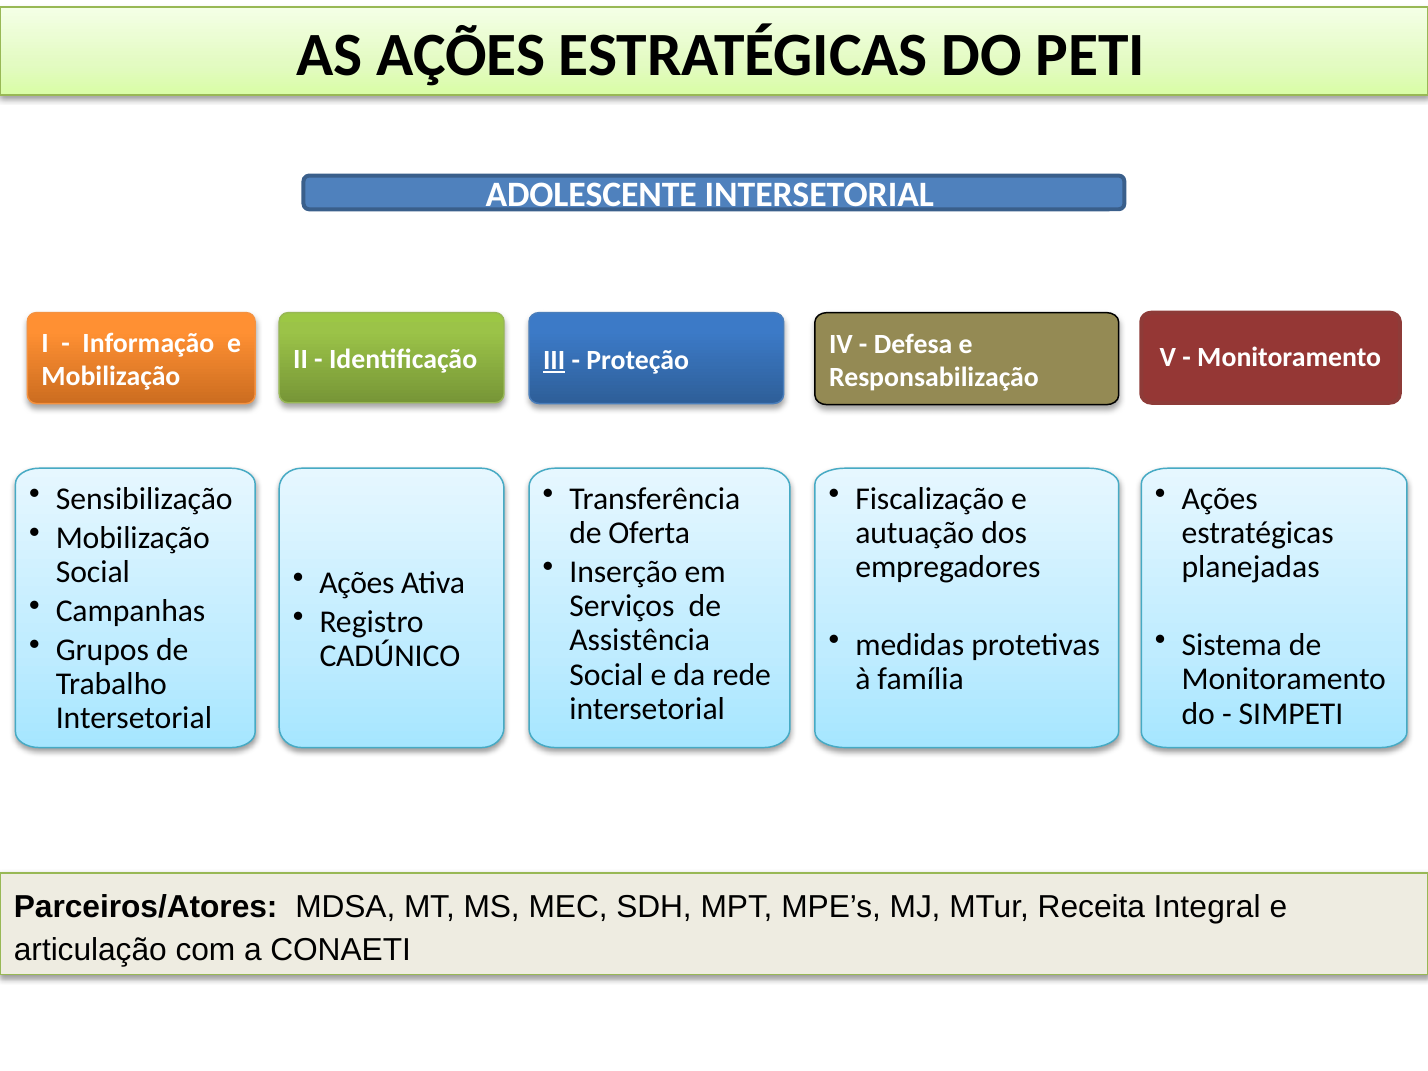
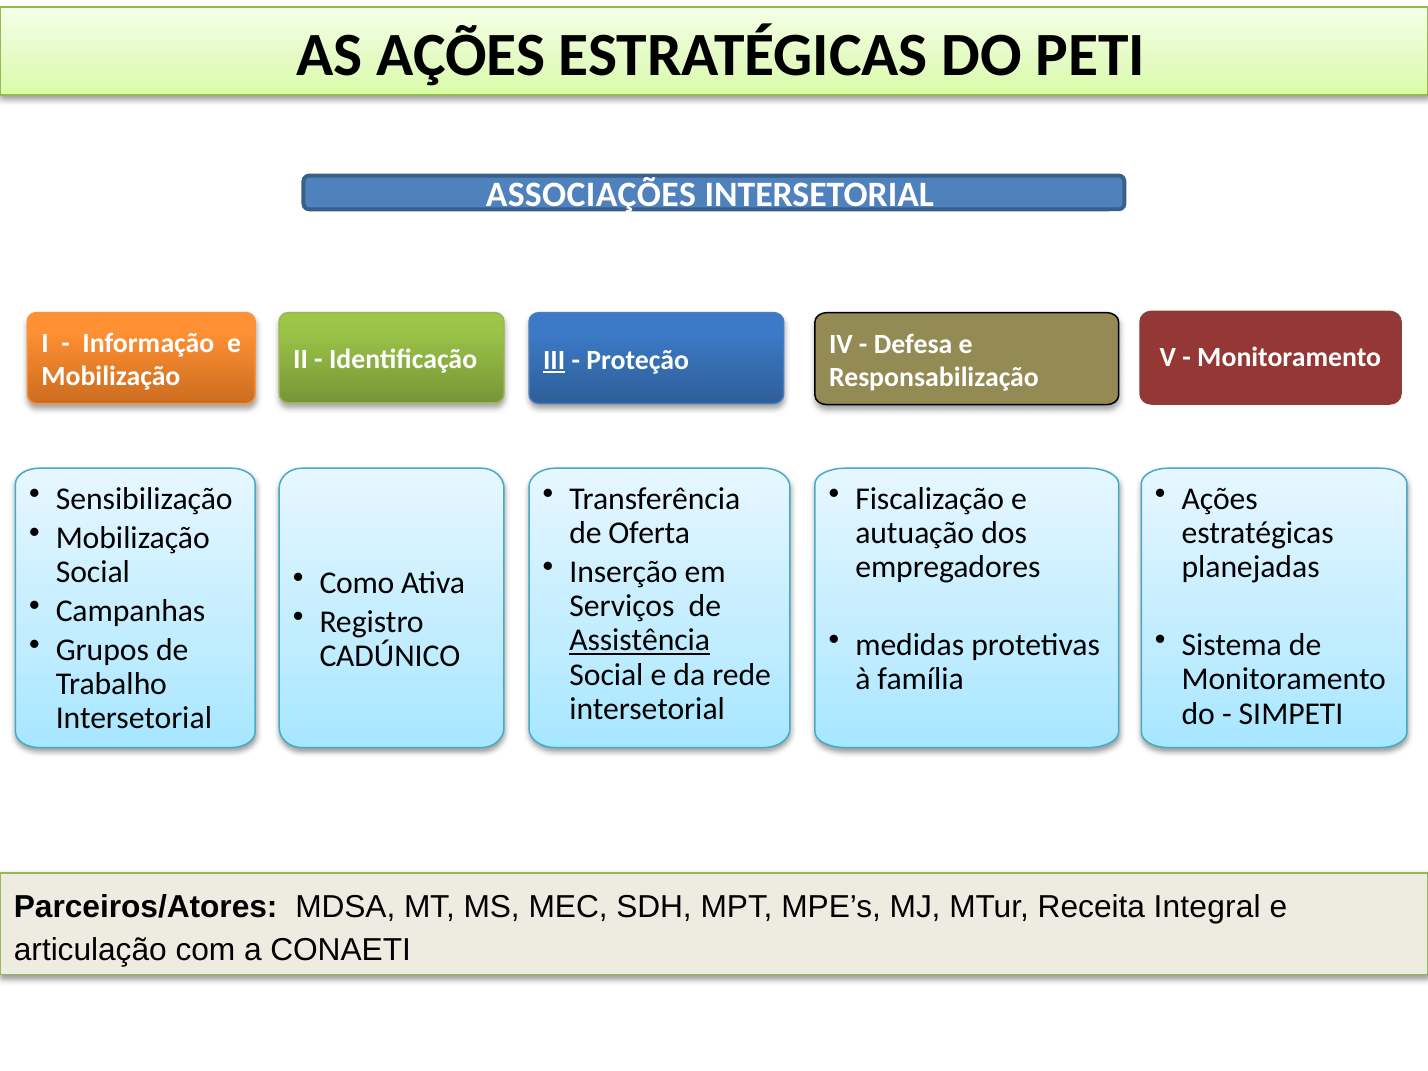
ADOLESCENTE: ADOLESCENTE -> ASSOCIAÇÕES
Ações at (357, 583): Ações -> Como
Assistência underline: none -> present
